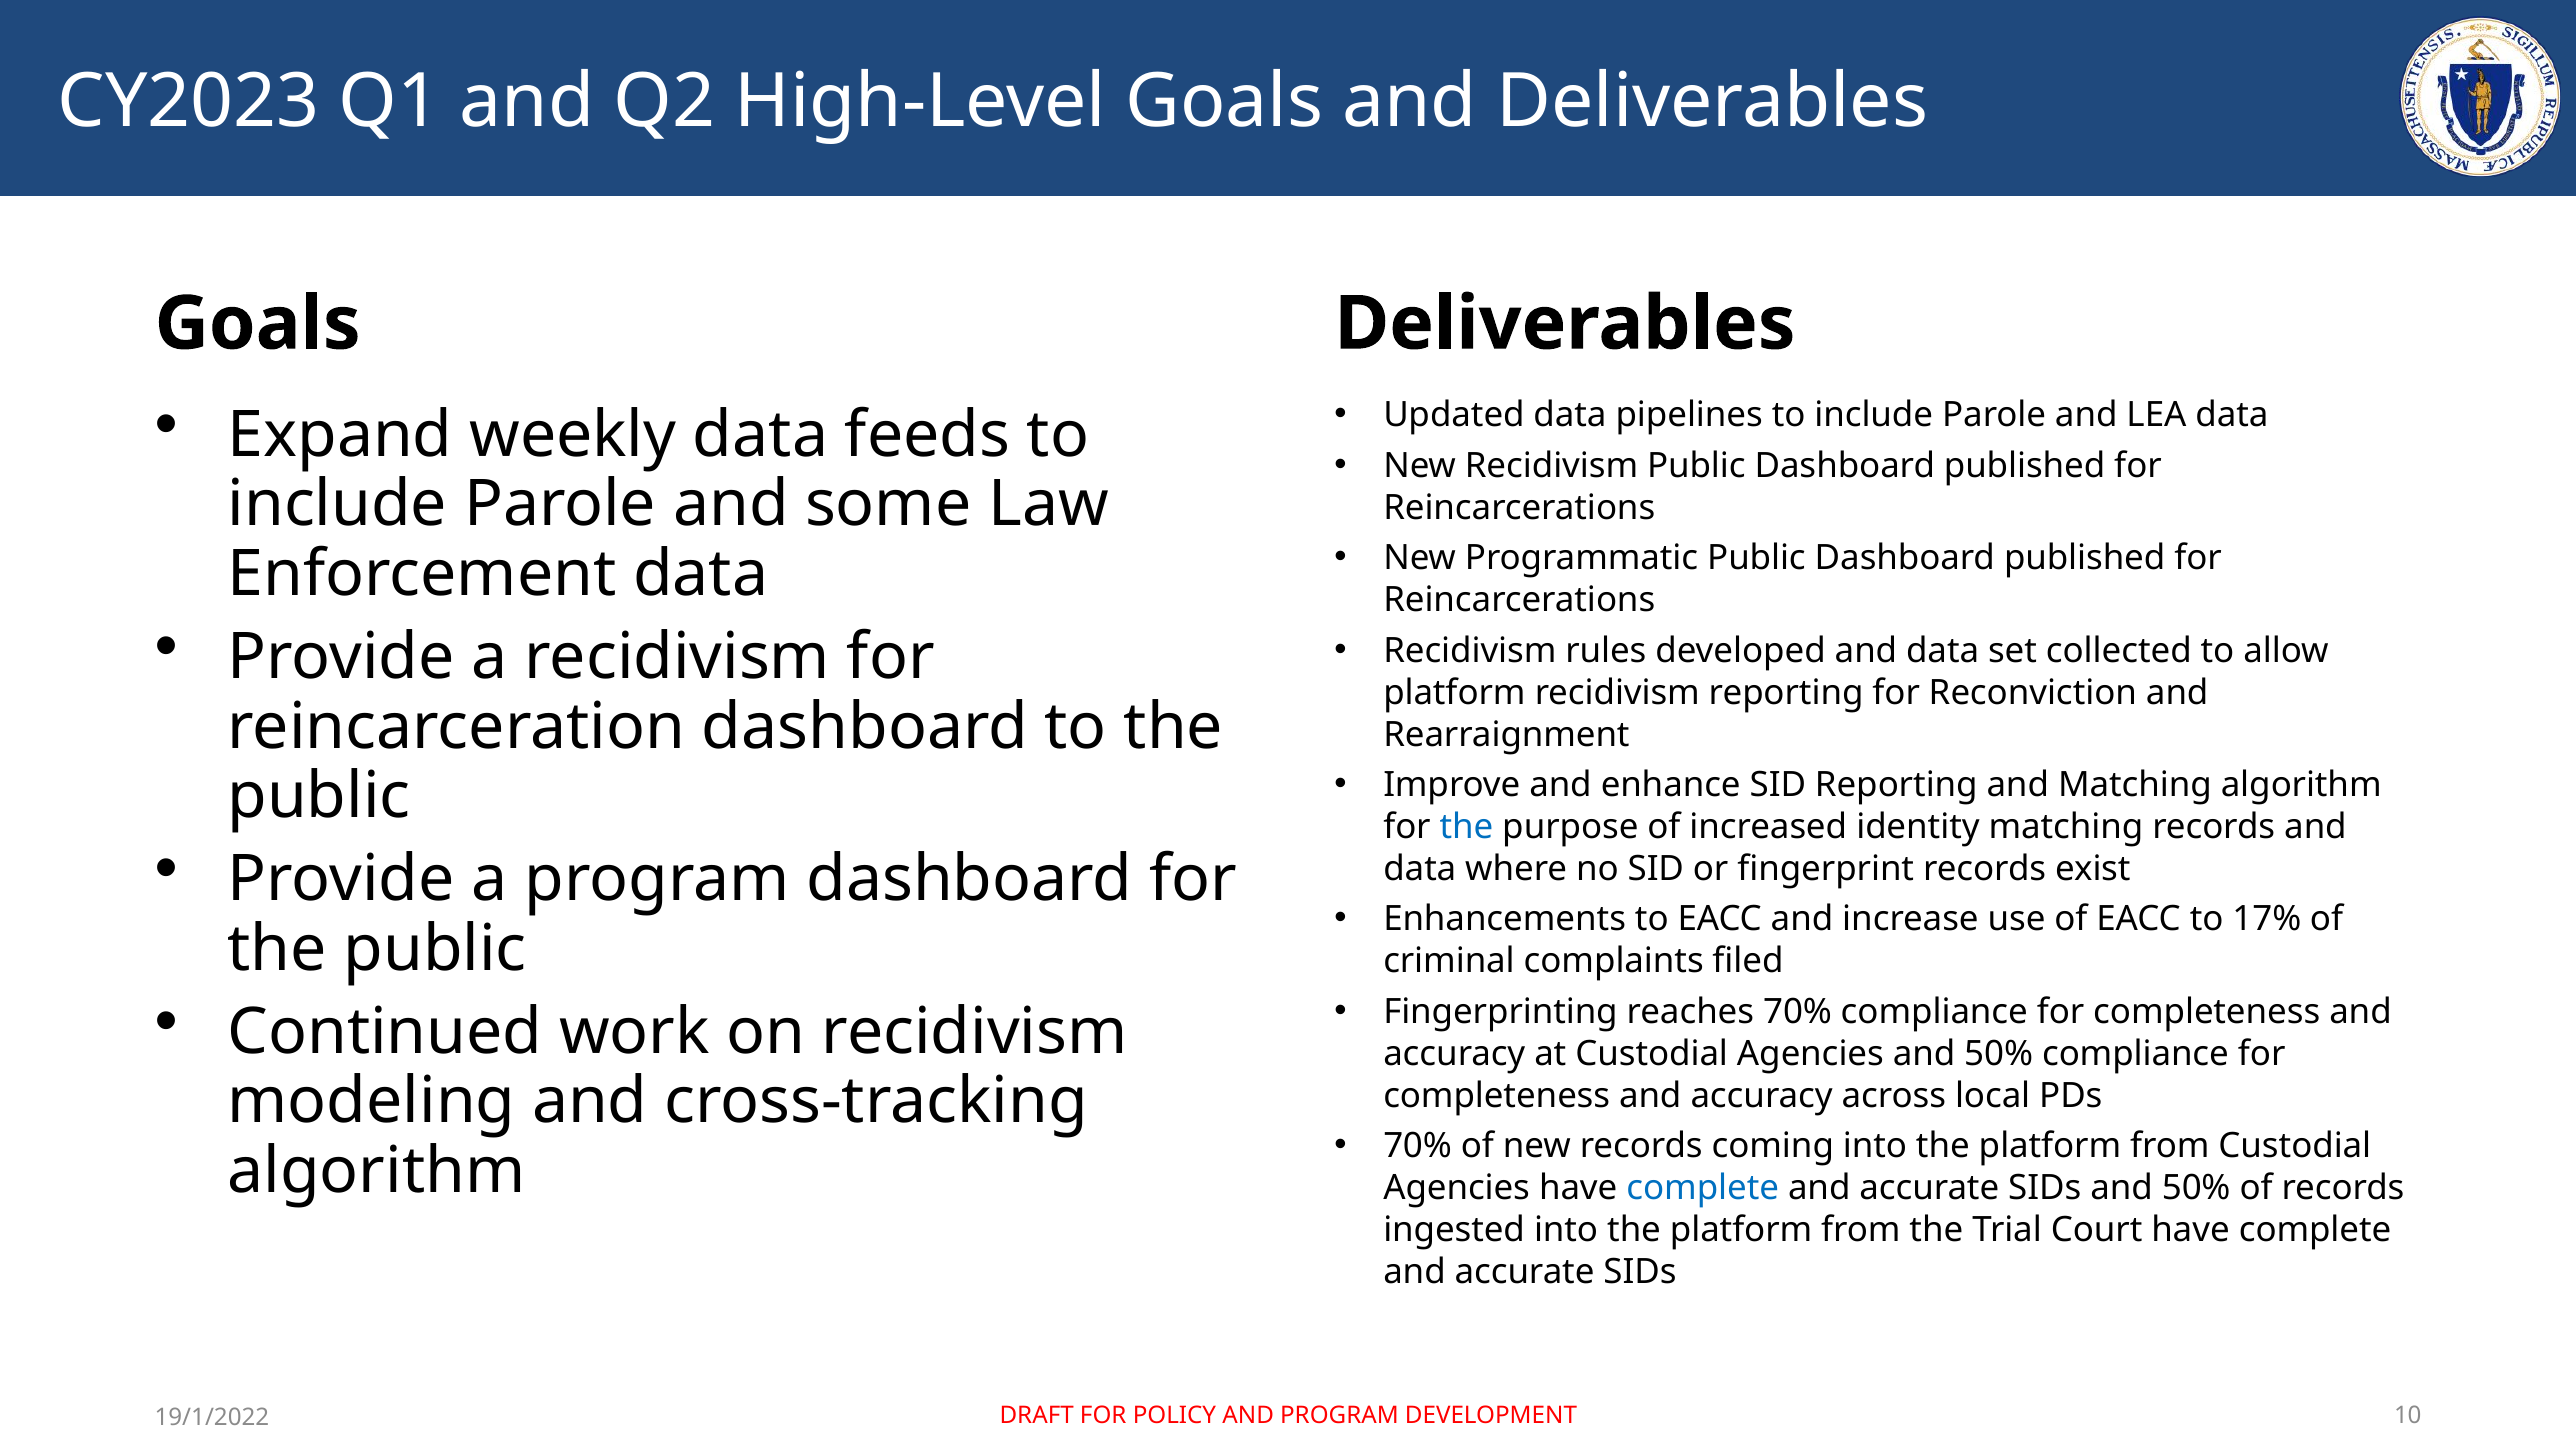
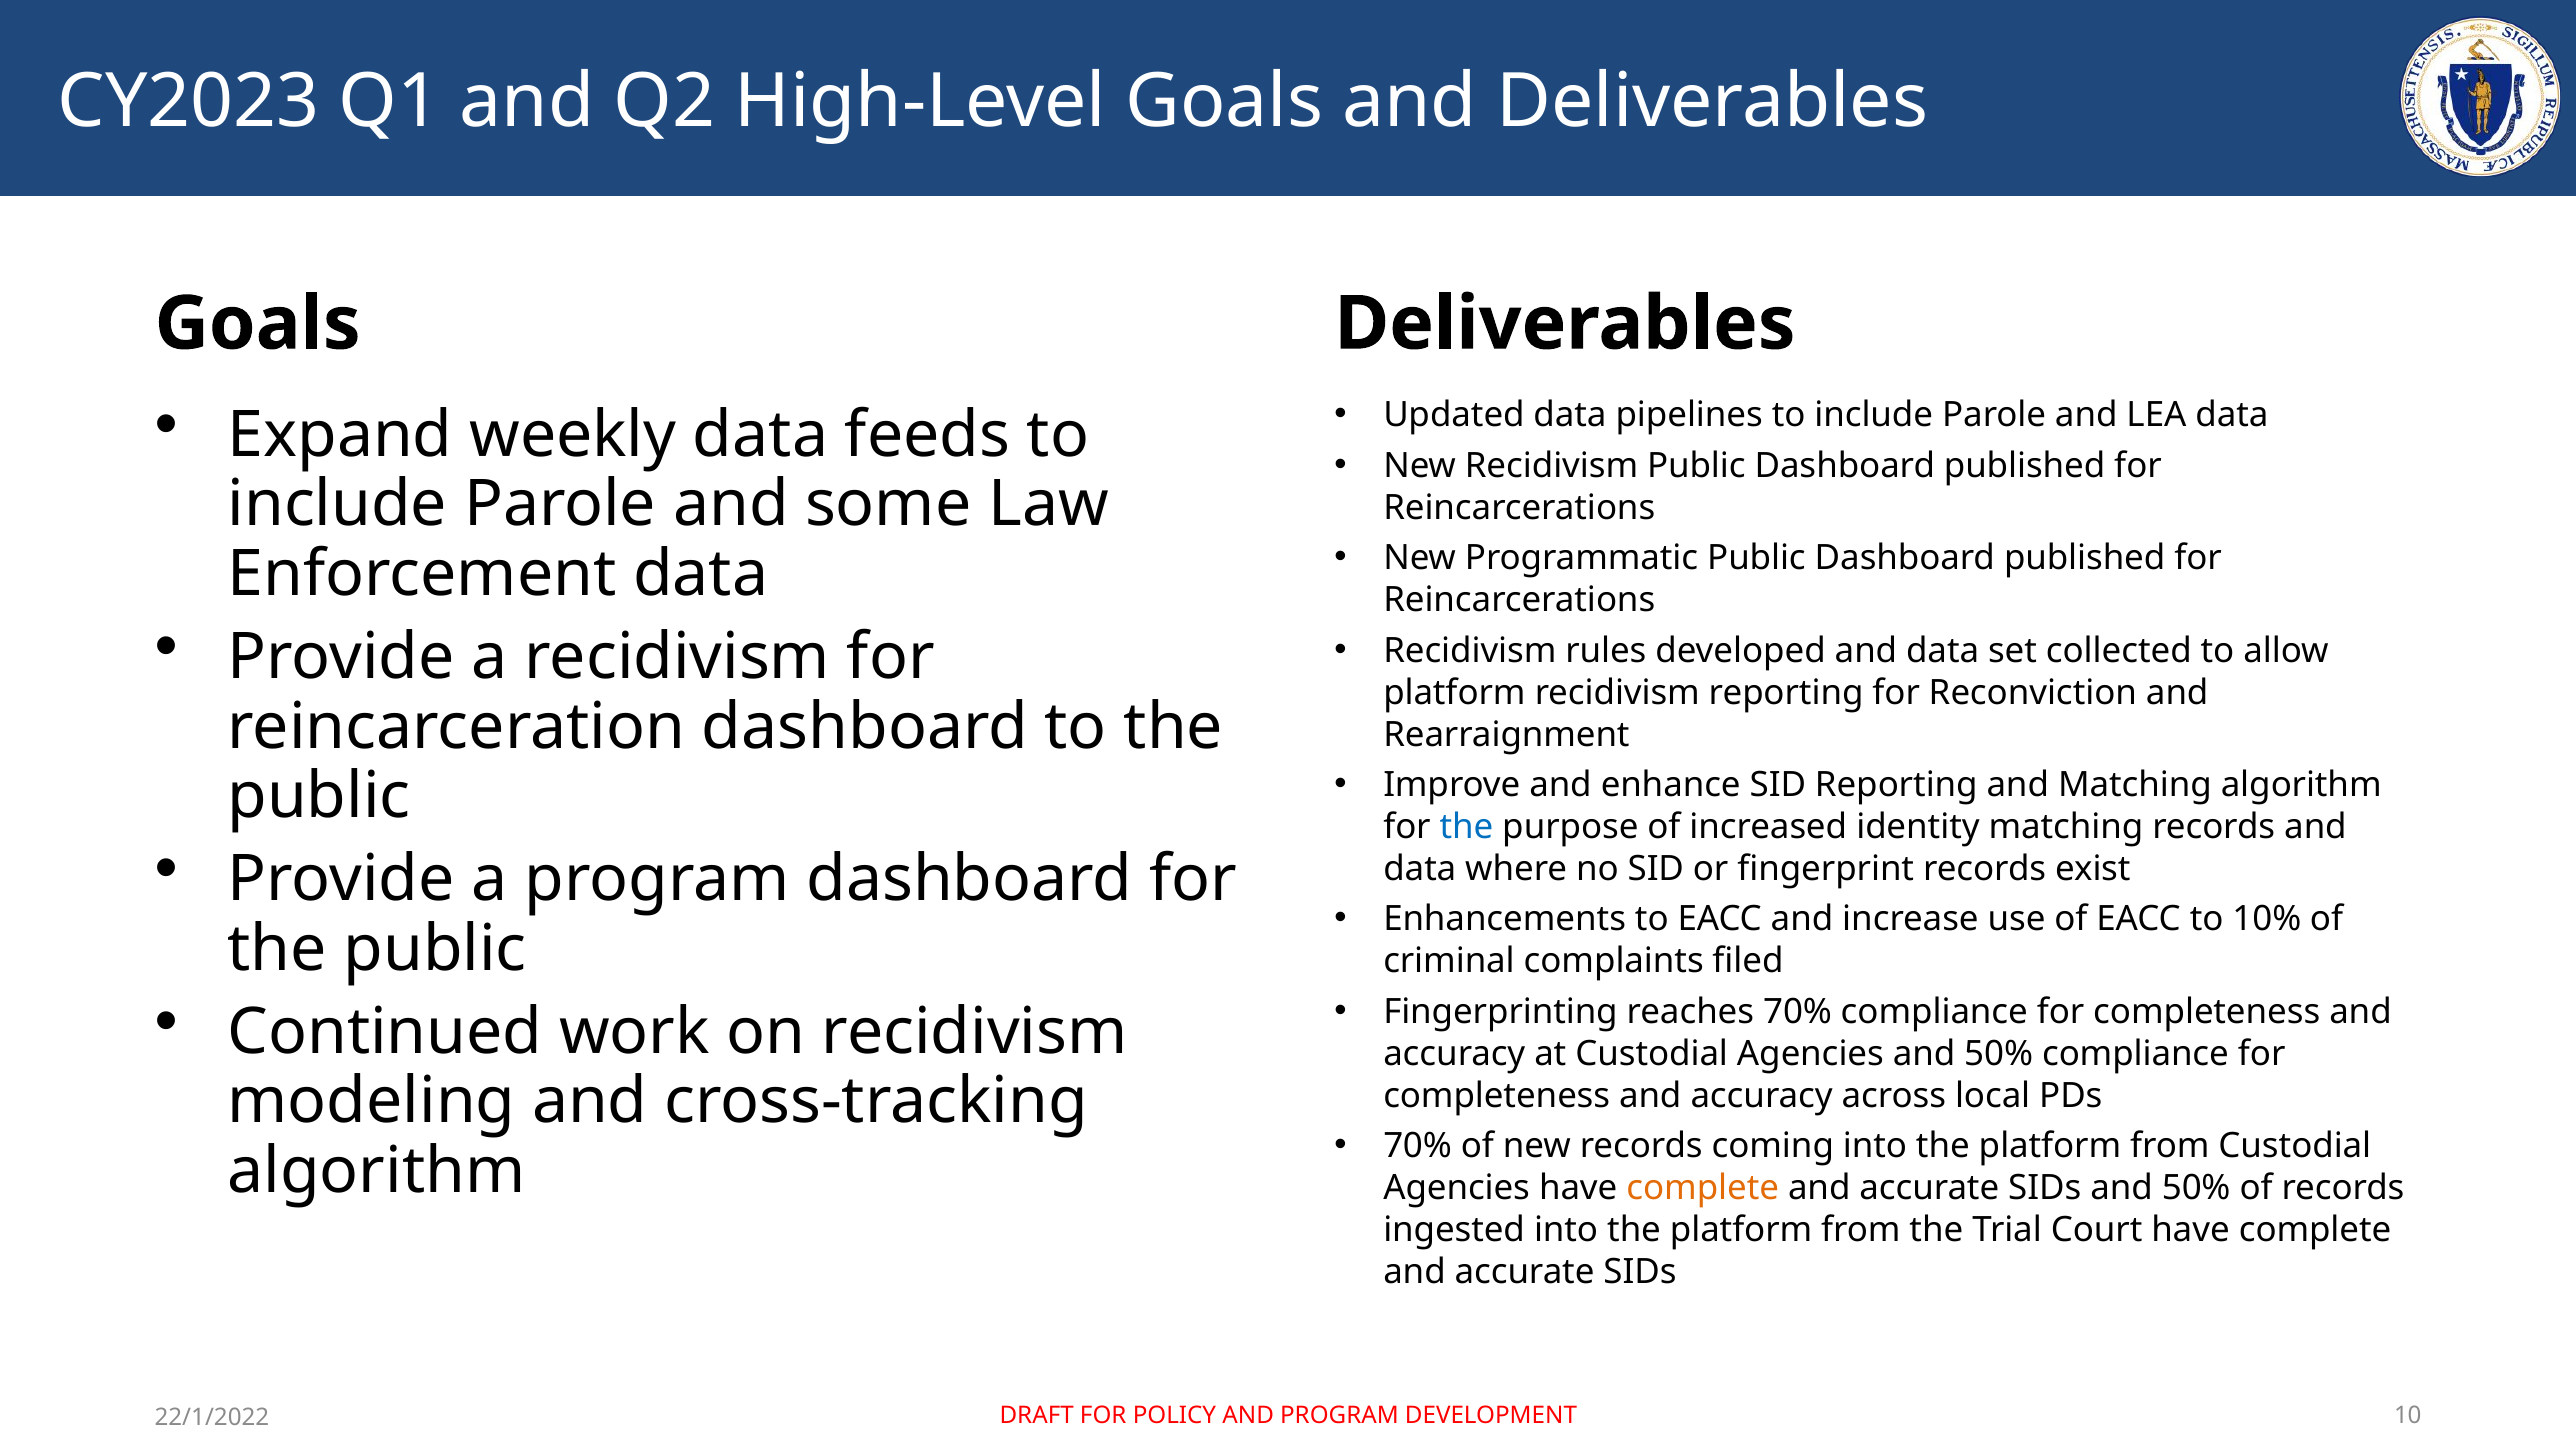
17%: 17% -> 10%
complete at (1703, 1188) colour: blue -> orange
19/1/2022: 19/1/2022 -> 22/1/2022
